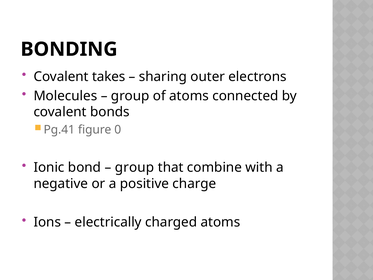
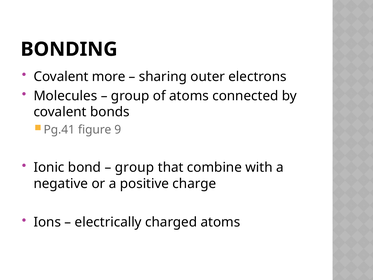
takes: takes -> more
0: 0 -> 9
